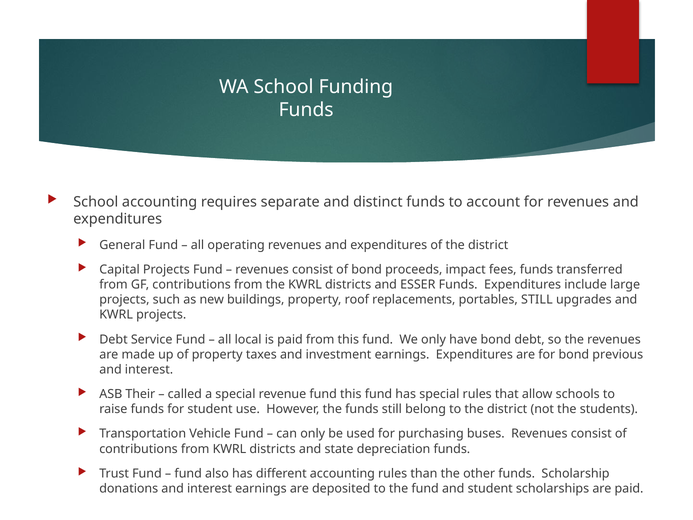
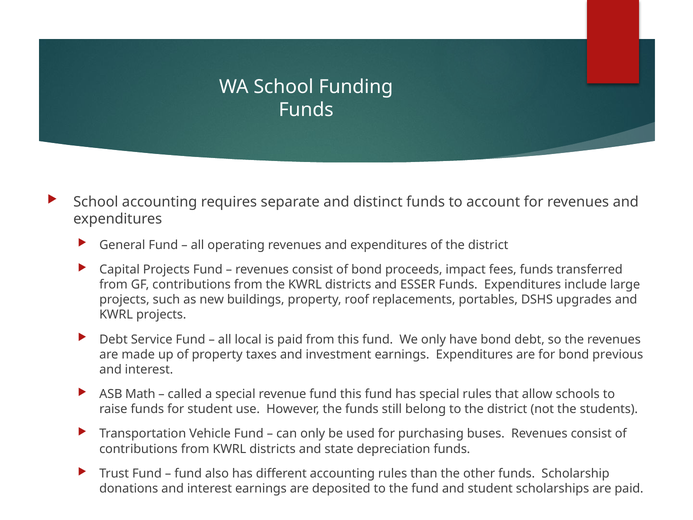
portables STILL: STILL -> DSHS
Their: Their -> Math
